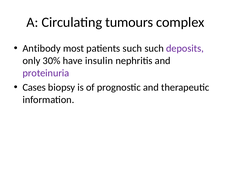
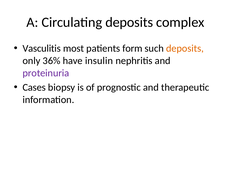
Circulating tumours: tumours -> deposits
Antibody: Antibody -> Vasculitis
patients such: such -> form
deposits at (185, 48) colour: purple -> orange
30%: 30% -> 36%
